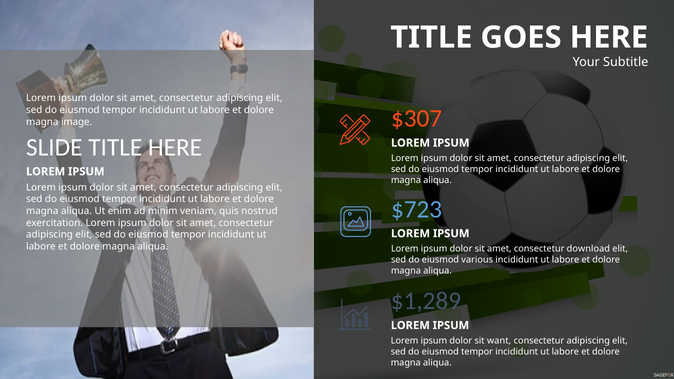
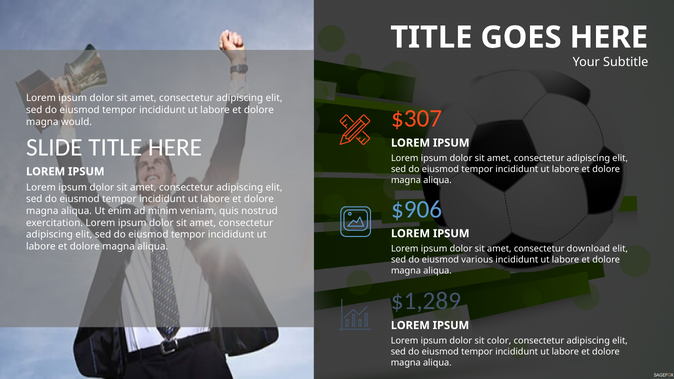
image: image -> would
$723: $723 -> $906
want: want -> color
